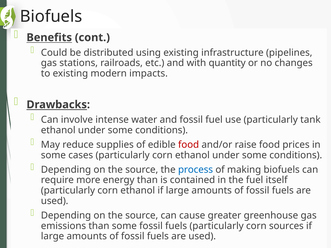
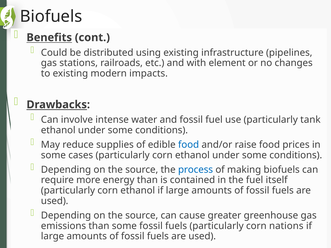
quantity: quantity -> element
food at (189, 145) colour: red -> blue
sources: sources -> nations
